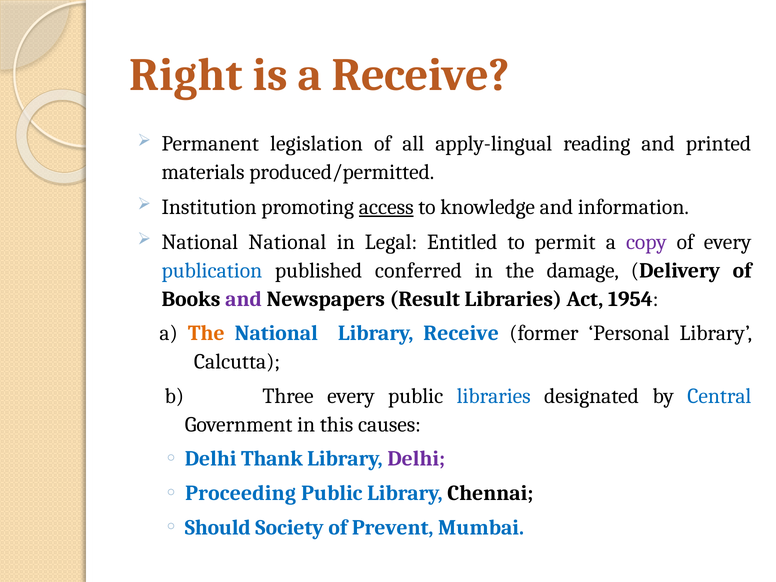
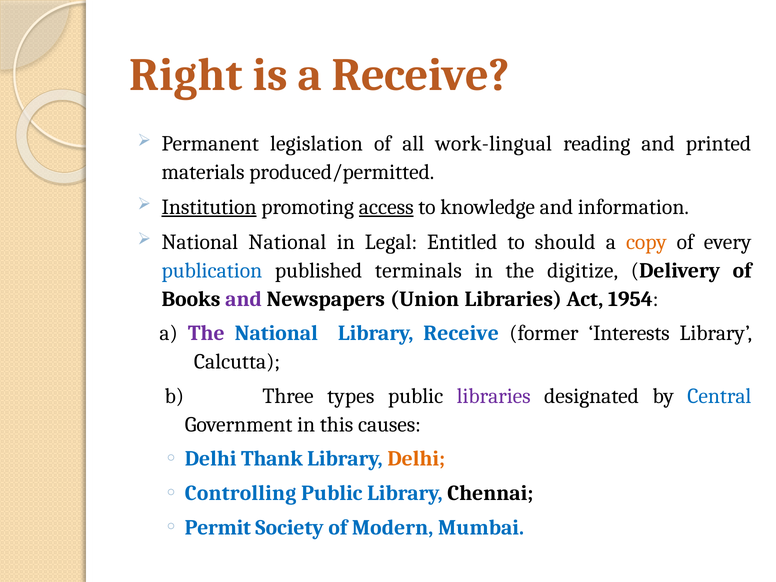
apply-lingual: apply-lingual -> work-lingual
Institution underline: none -> present
permit: permit -> should
copy colour: purple -> orange
conferred: conferred -> terminals
damage: damage -> digitize
Result: Result -> Union
The at (206, 333) colour: orange -> purple
Personal: Personal -> Interests
Three every: every -> types
libraries at (494, 396) colour: blue -> purple
Delhi at (416, 459) colour: purple -> orange
Proceeding: Proceeding -> Controlling
Should: Should -> Permit
Prevent: Prevent -> Modern
